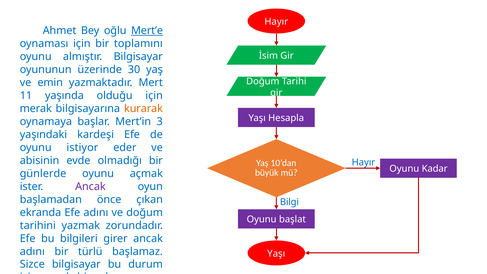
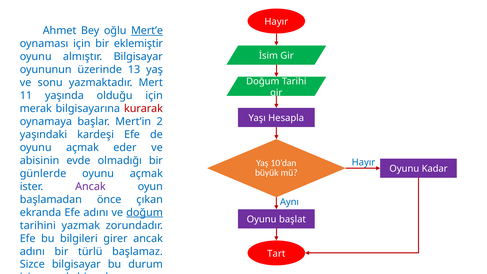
toplamını: toplamını -> eklemiştir
30: 30 -> 13
emin: emin -> sonu
kurarak colour: orange -> red
3: 3 -> 2
istiyor at (82, 148): istiyor -> açmak
Bilgi: Bilgi -> Aynı
doğum at (145, 212) underline: none -> present
Yaşı at (276, 254): Yaşı -> Tart
